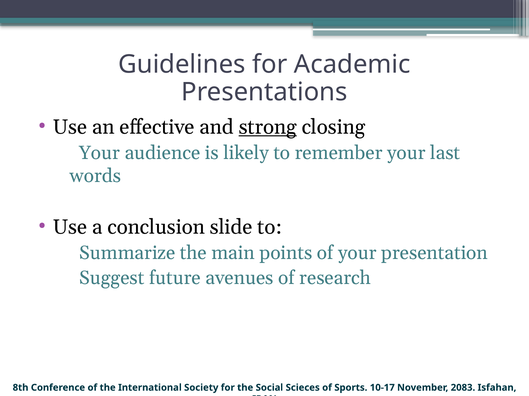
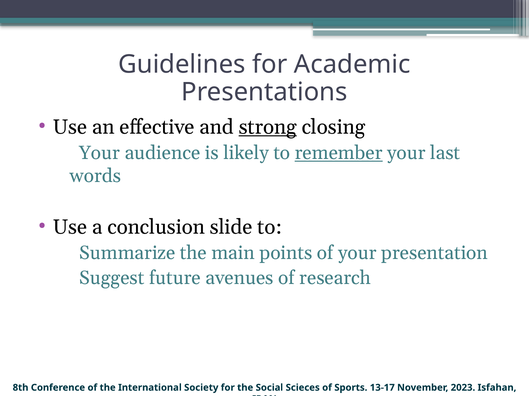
remember underline: none -> present
10-17: 10-17 -> 13-17
2083: 2083 -> 2023
